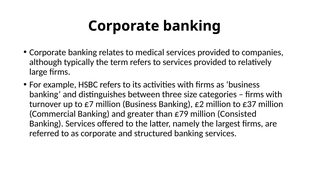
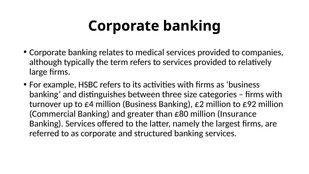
£7: £7 -> £4
£37: £37 -> £92
£79: £79 -> £80
Consisted: Consisted -> Insurance
